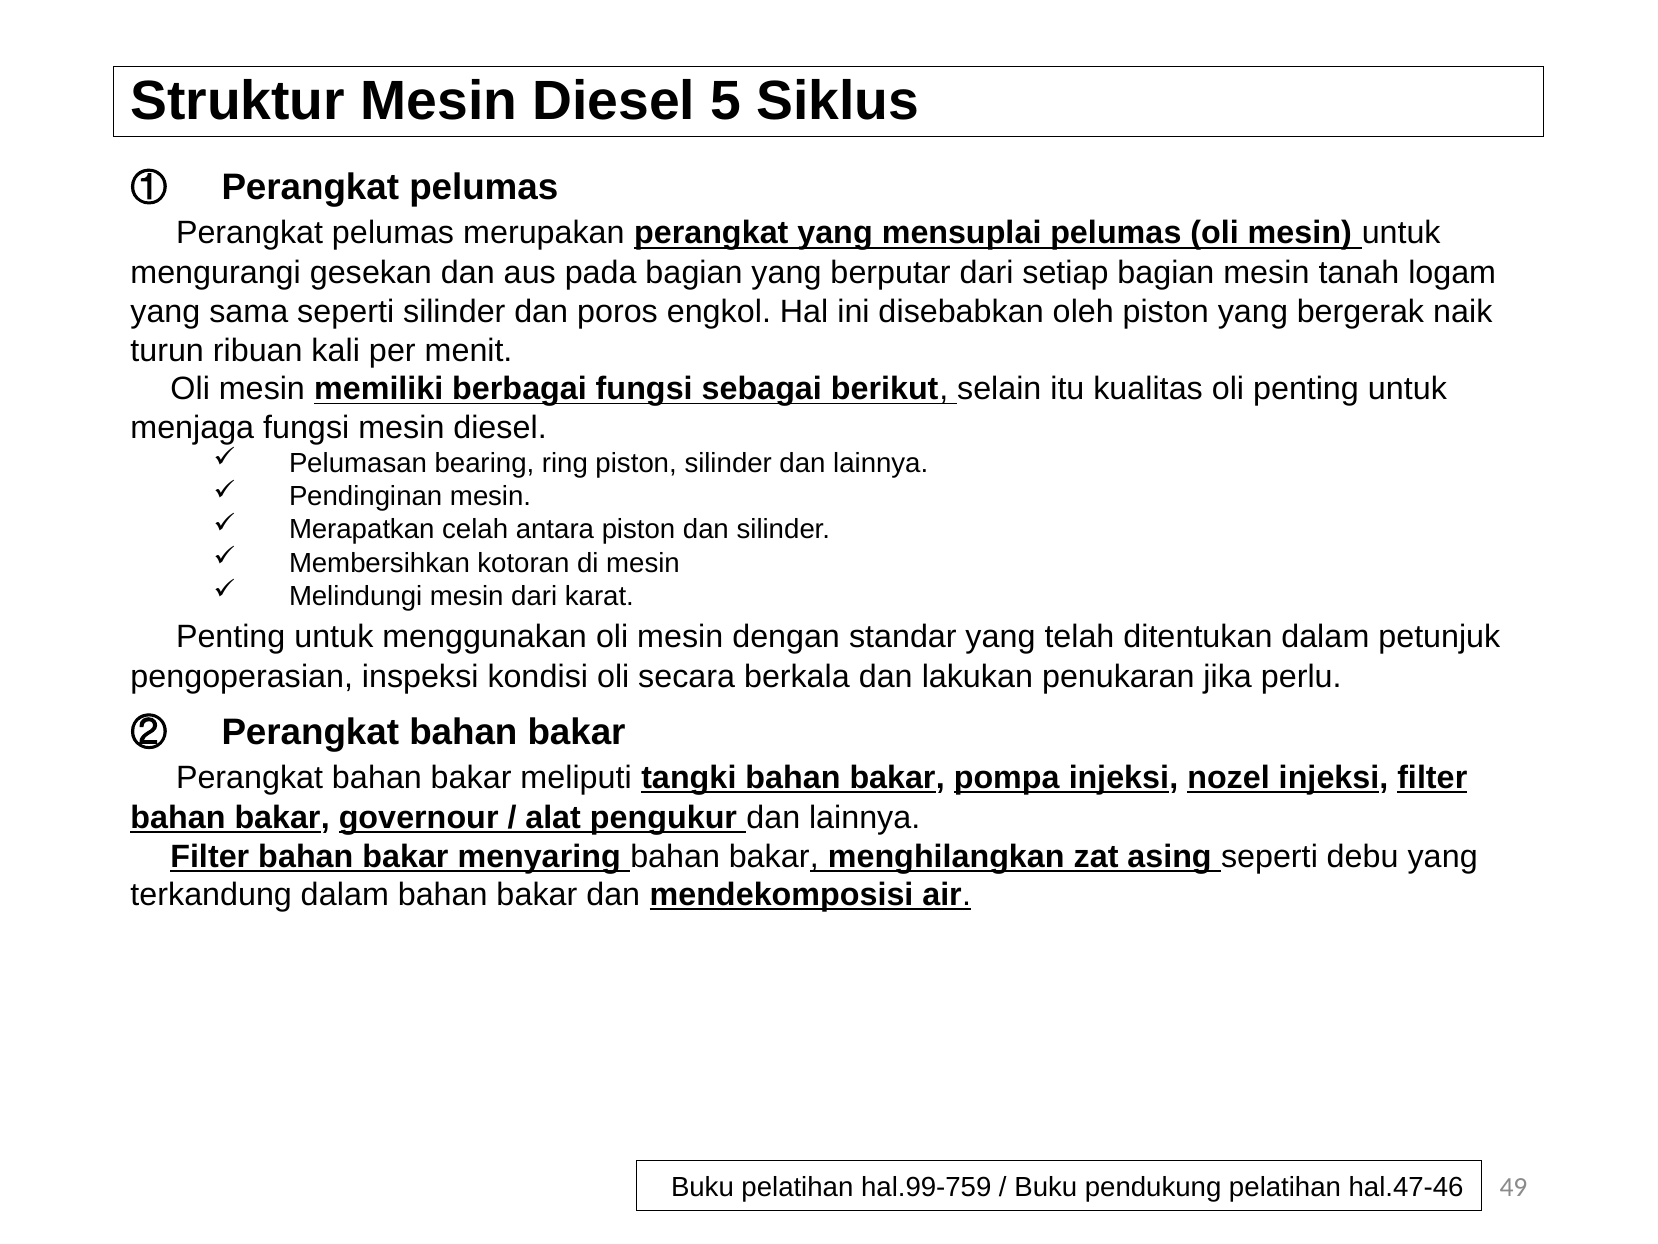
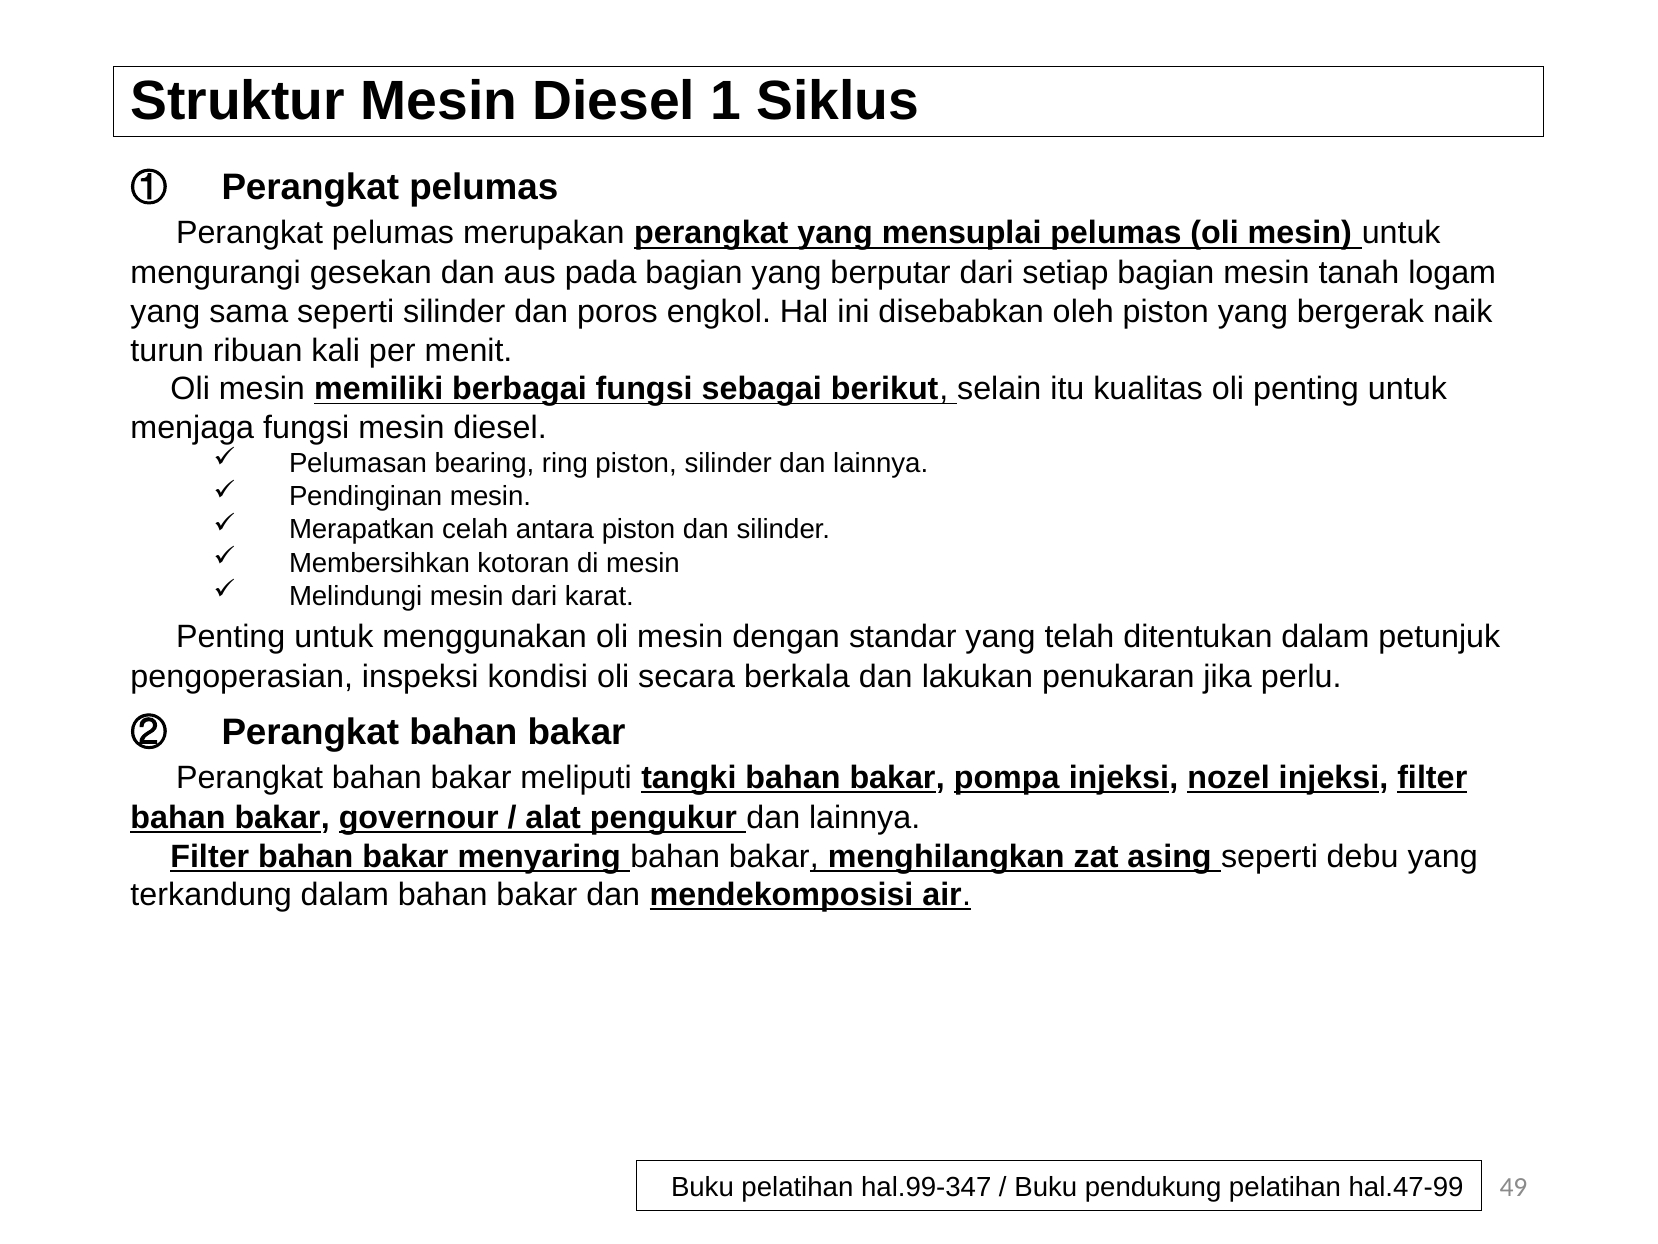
5: 5 -> 1
hal.99-759: hal.99-759 -> hal.99-347
hal.47-46: hal.47-46 -> hal.47-99
